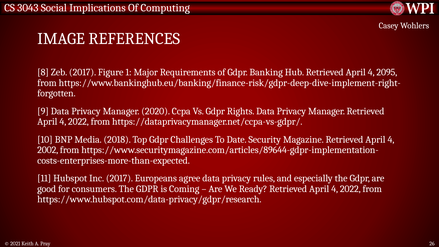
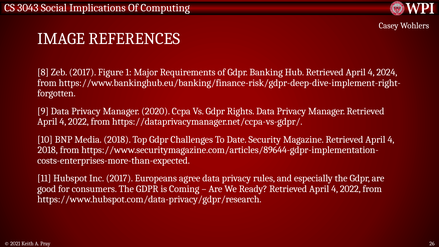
2095: 2095 -> 2024
2002 at (48, 150): 2002 -> 2018
